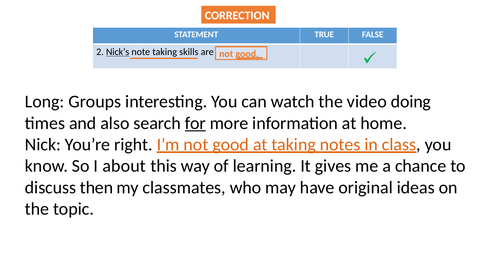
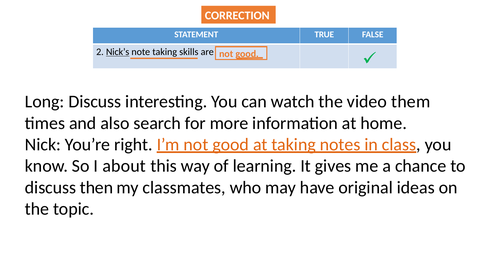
Long Groups: Groups -> Discuss
doing: doing -> them
for underline: present -> none
